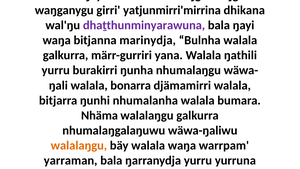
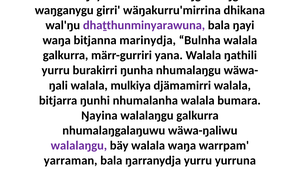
yatjunmirri'mirrina: yatjunmirri'mirrina -> wäŋakurru'mirrina
bonarra: bonarra -> mulkiya
Nhäma: Nhäma -> Ŋayina
walalaŋgu at (79, 145) colour: orange -> purple
